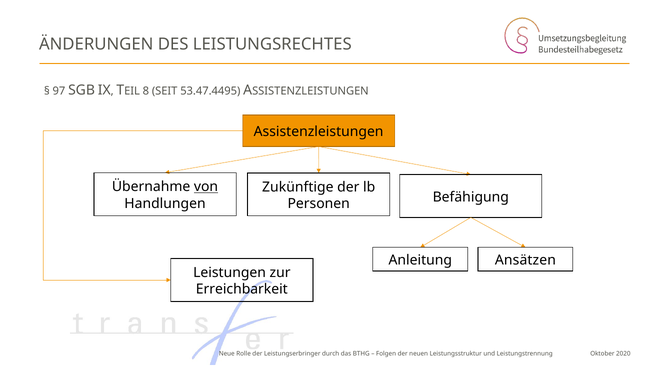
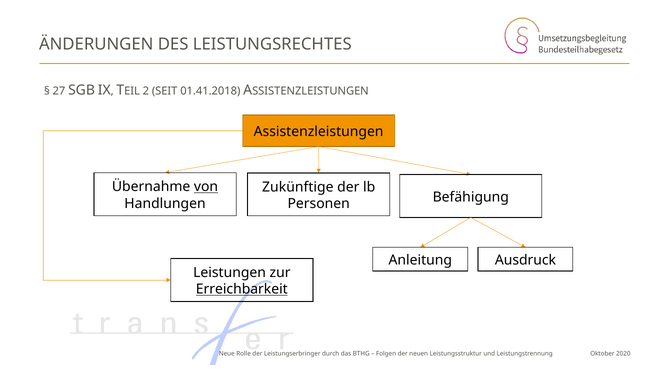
97: 97 -> 27
8: 8 -> 2
53.47.4495: 53.47.4495 -> 01.41.2018
Ansätzen: Ansätzen -> Ausdruck
Erreichbarkeit underline: none -> present
